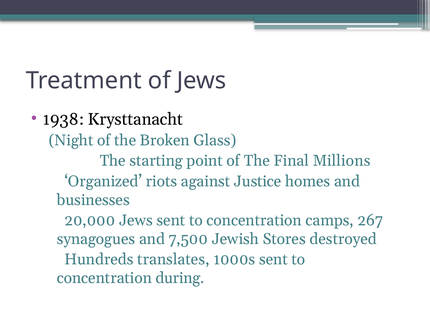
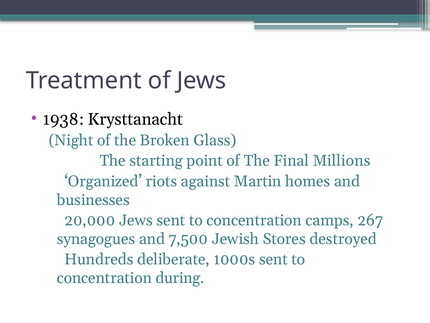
Justice: Justice -> Martin
translates: translates -> deliberate
